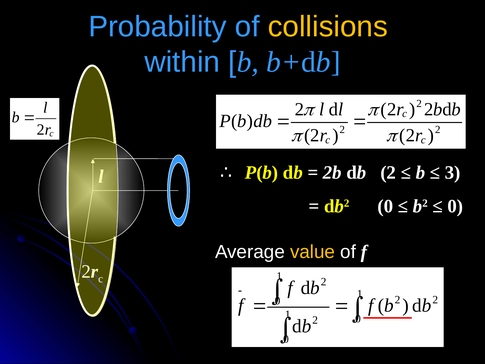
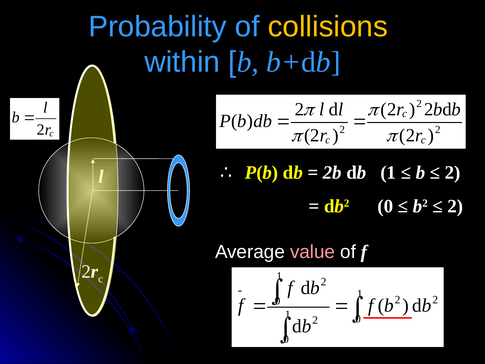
db 2: 2 -> 1
3 at (453, 173): 3 -> 2
0 at (455, 206): 0 -> 2
value colour: yellow -> pink
